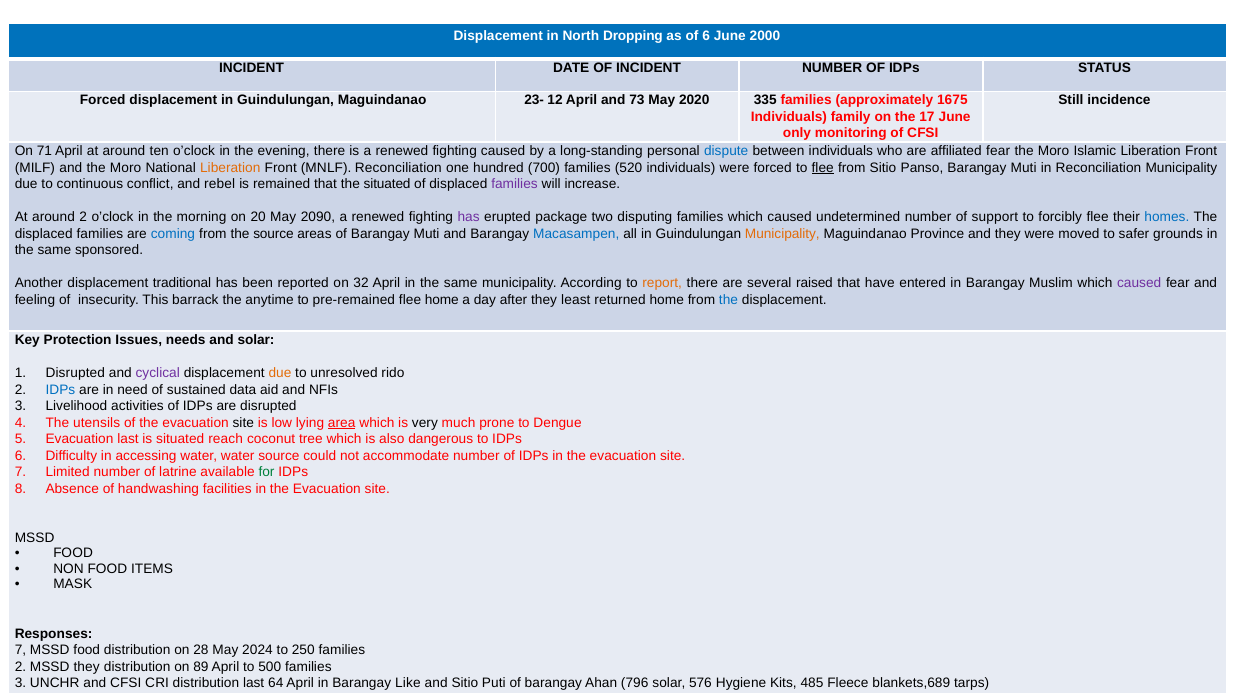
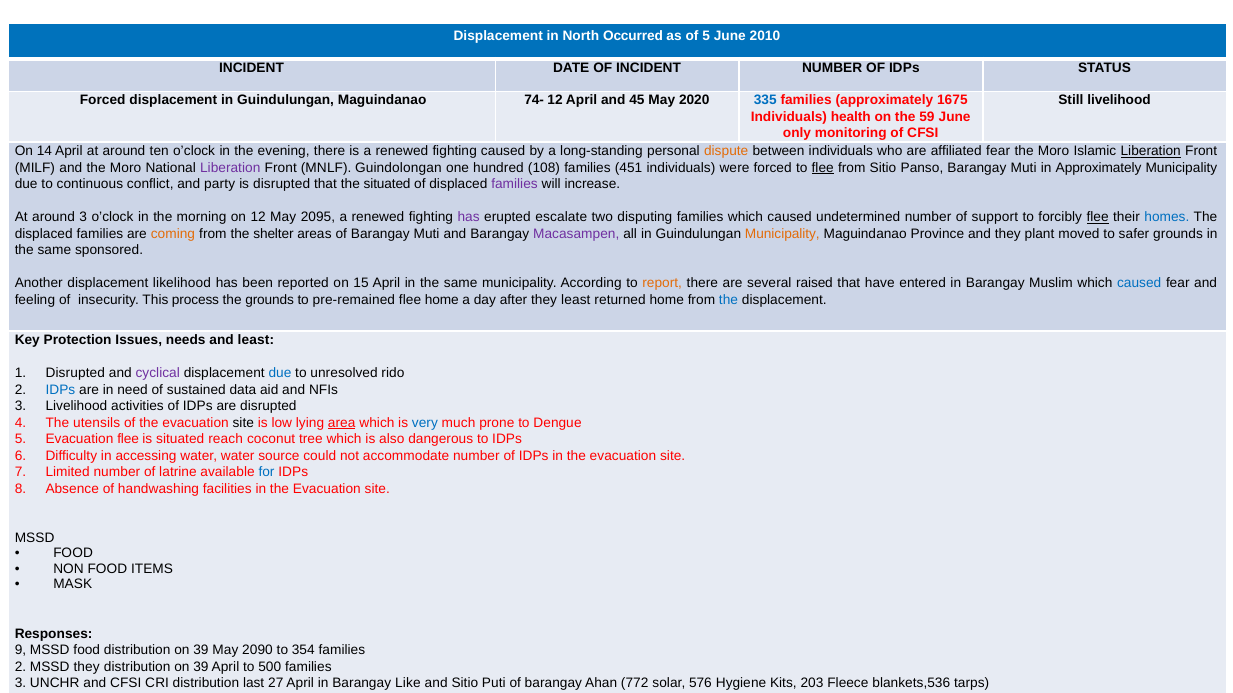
Dropping: Dropping -> Occurred
of 6: 6 -> 5
2000: 2000 -> 2010
23-: 23- -> 74-
73: 73 -> 45
335 colour: black -> blue
Still incidence: incidence -> livelihood
family: family -> health
17: 17 -> 59
71: 71 -> 14
dispute colour: blue -> orange
Liberation at (1151, 151) underline: none -> present
Liberation at (230, 168) colour: orange -> purple
MNLF Reconciliation: Reconciliation -> Guindolongan
700: 700 -> 108
520: 520 -> 451
in Reconciliation: Reconciliation -> Approximately
rebel: rebel -> party
is remained: remained -> disrupted
around 2: 2 -> 3
on 20: 20 -> 12
2090: 2090 -> 2095
package: package -> escalate
flee at (1098, 217) underline: none -> present
coming colour: blue -> orange
the source: source -> shelter
Macasampen colour: blue -> purple
they were: were -> plant
traditional: traditional -> likelihood
32: 32 -> 15
caused at (1139, 283) colour: purple -> blue
barrack: barrack -> process
the anytime: anytime -> grounds
and solar: solar -> least
due at (280, 373) colour: orange -> blue
very colour: black -> blue
Evacuation last: last -> flee
for colour: green -> blue
7 at (20, 651): 7 -> 9
food distribution on 28: 28 -> 39
2024: 2024 -> 2090
250: 250 -> 354
89 at (201, 667): 89 -> 39
64: 64 -> 27
796: 796 -> 772
485: 485 -> 203
blankets,689: blankets,689 -> blankets,536
